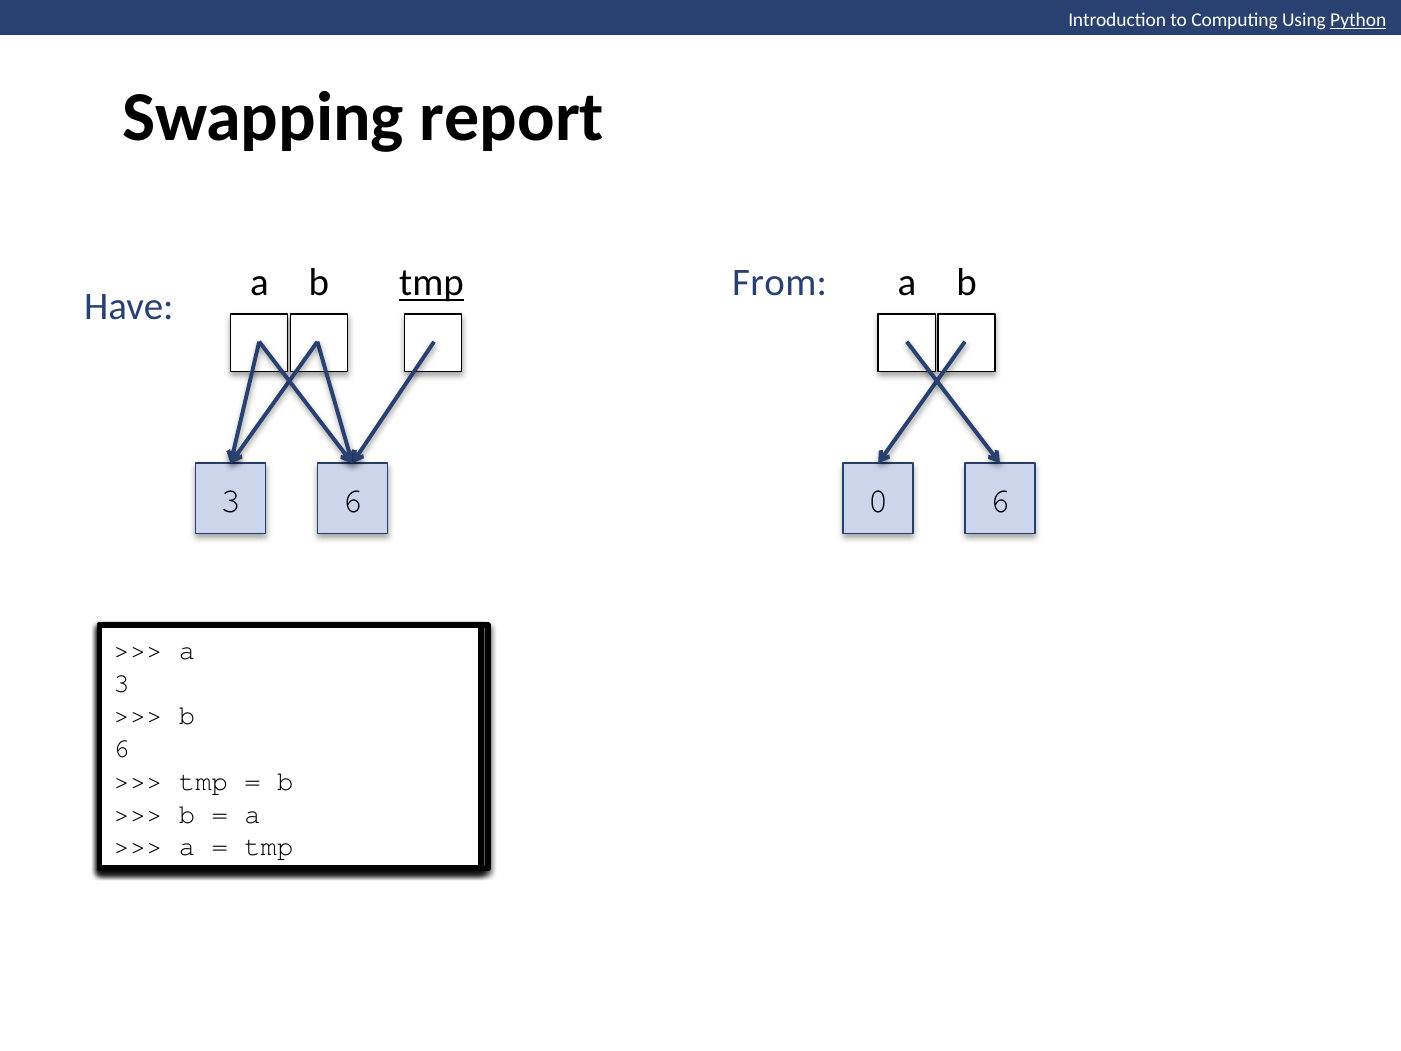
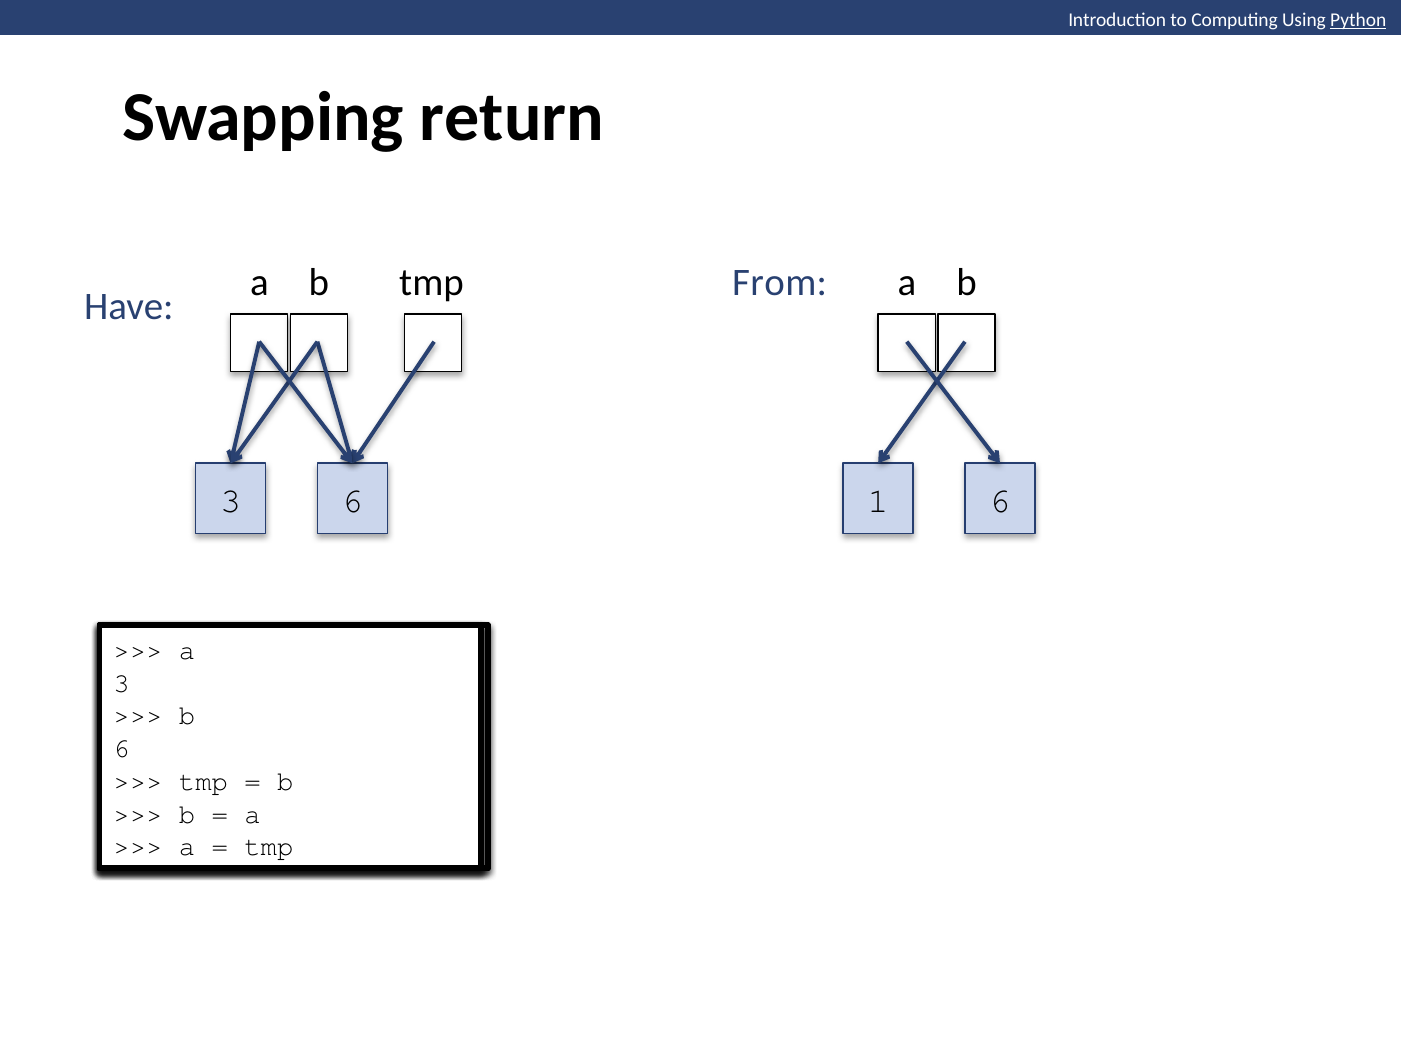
report: report -> return
tmp at (432, 283) underline: present -> none
0: 0 -> 1
